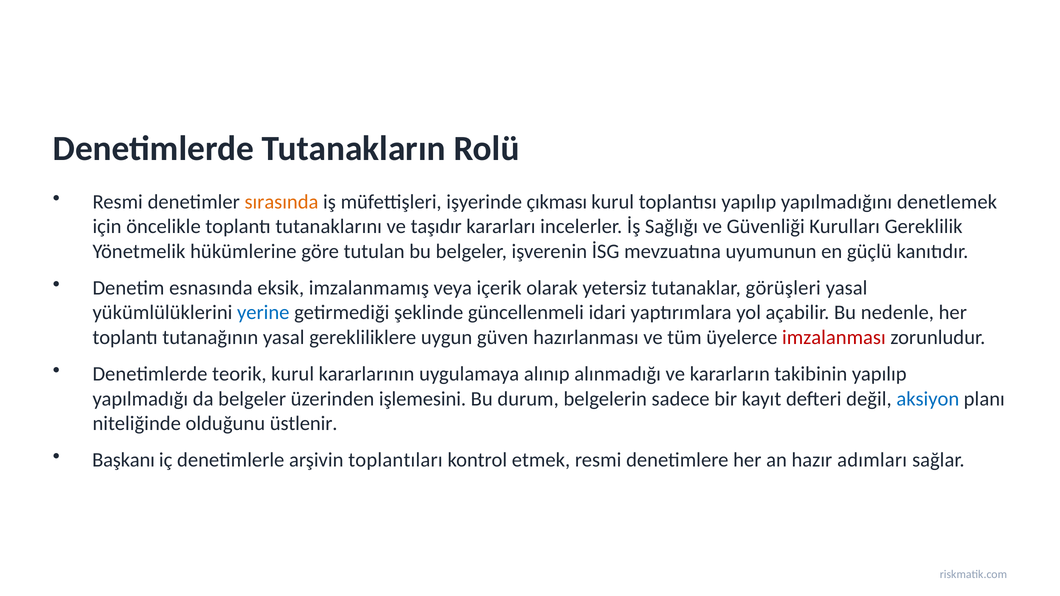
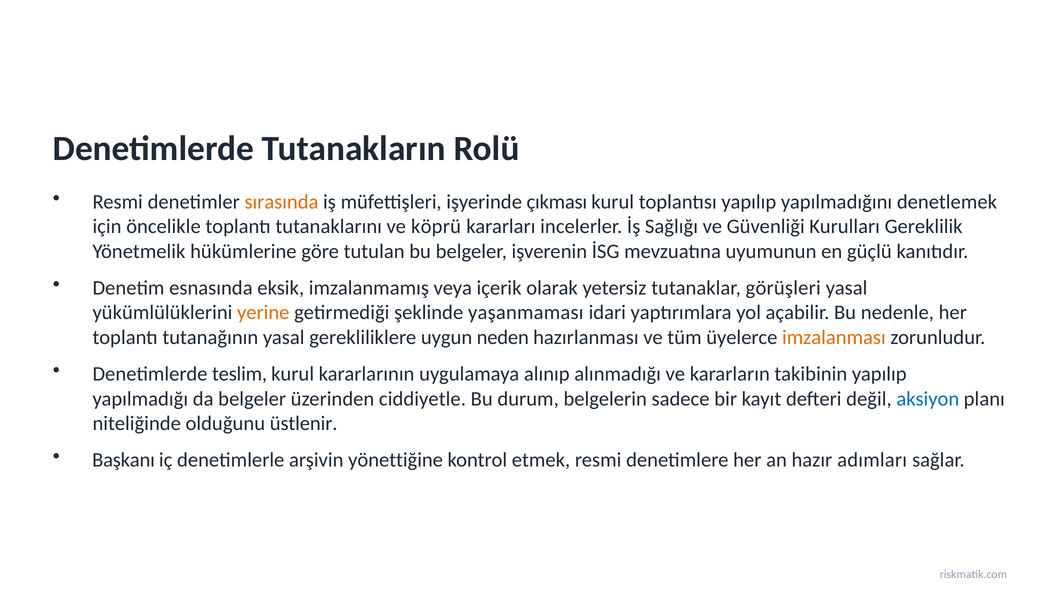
taşıdır: taşıdır -> köprü
yerine colour: blue -> orange
güncellenmeli: güncellenmeli -> yaşanmaması
güven: güven -> neden
imzalanması colour: red -> orange
teorik: teorik -> teslim
işlemesini: işlemesini -> ciddiyetle
toplantıları: toplantıları -> yönettiğine
